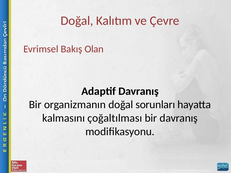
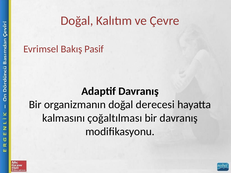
Olan: Olan -> Pasif
sorunları: sorunları -> derecesi
